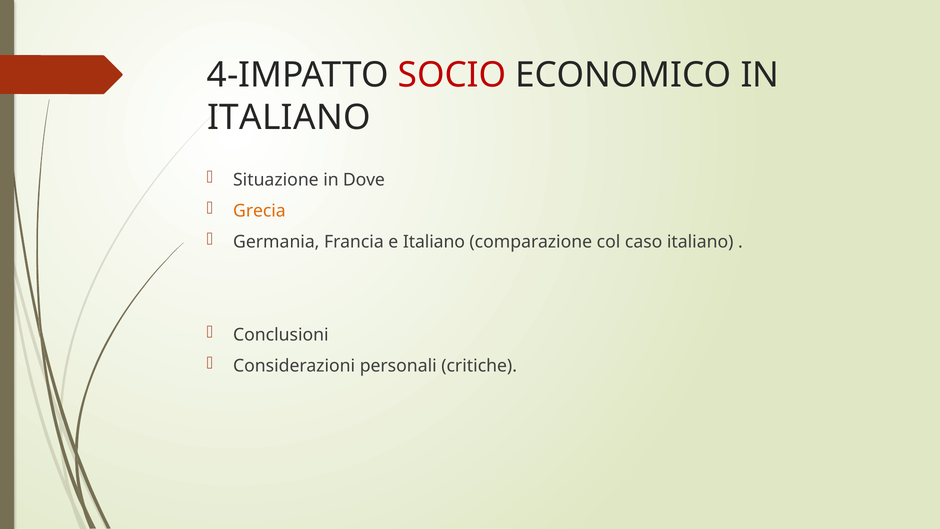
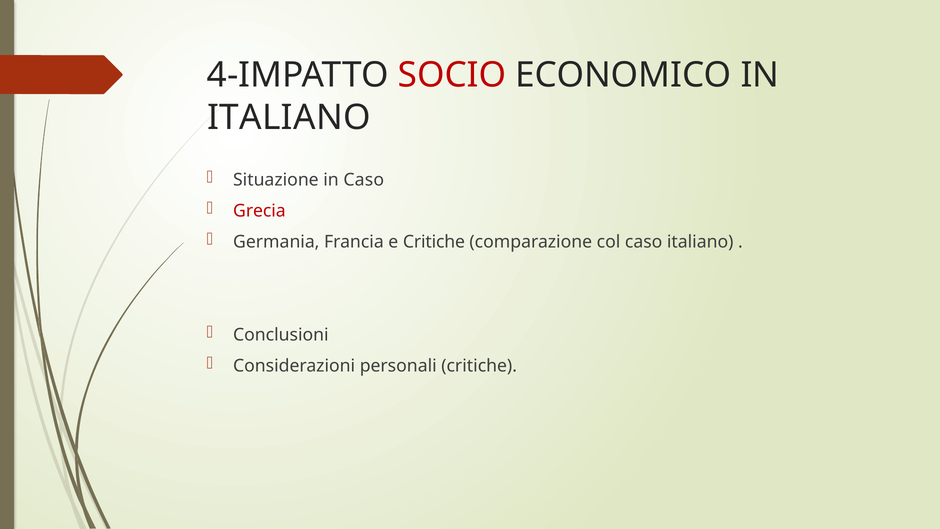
in Dove: Dove -> Caso
Grecia colour: orange -> red
e Italiano: Italiano -> Critiche
